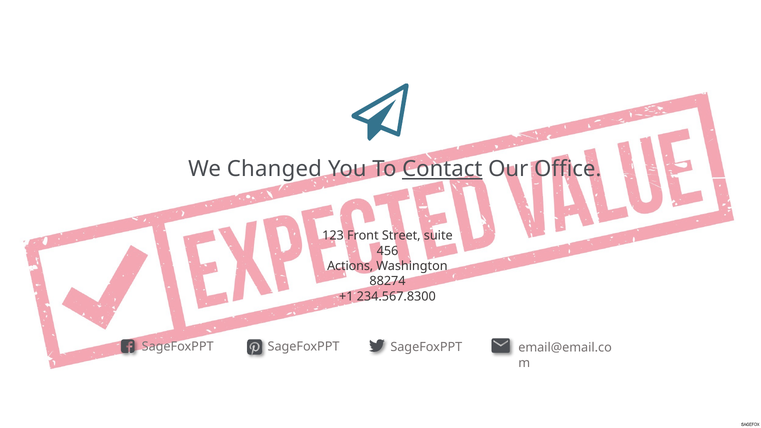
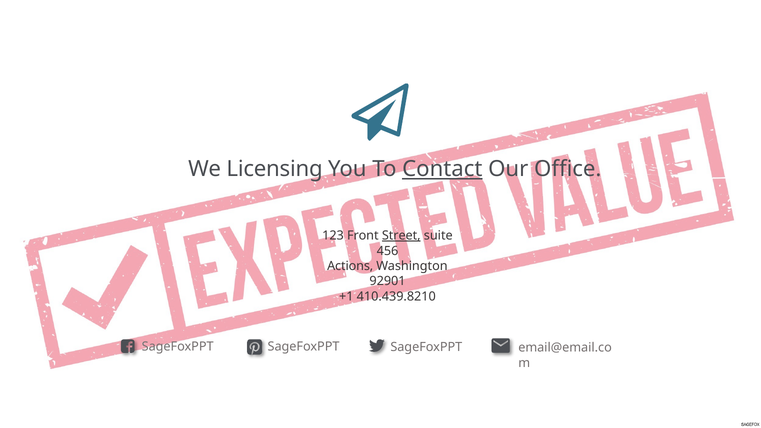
Changed: Changed -> Licensing
Street underline: none -> present
88274: 88274 -> 92901
234.567.8300: 234.567.8300 -> 410.439.8210
